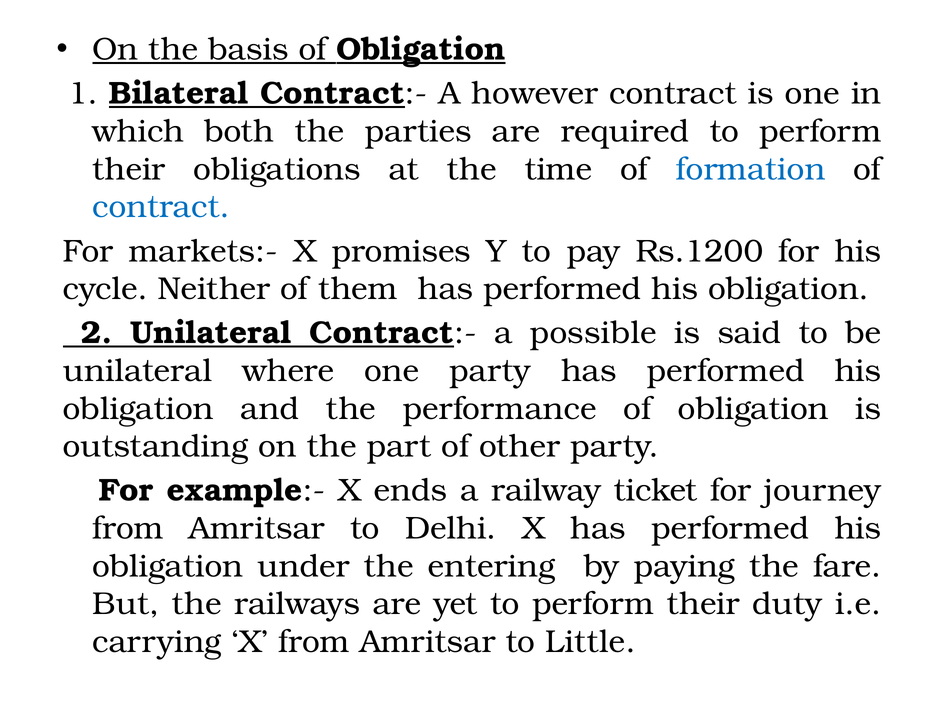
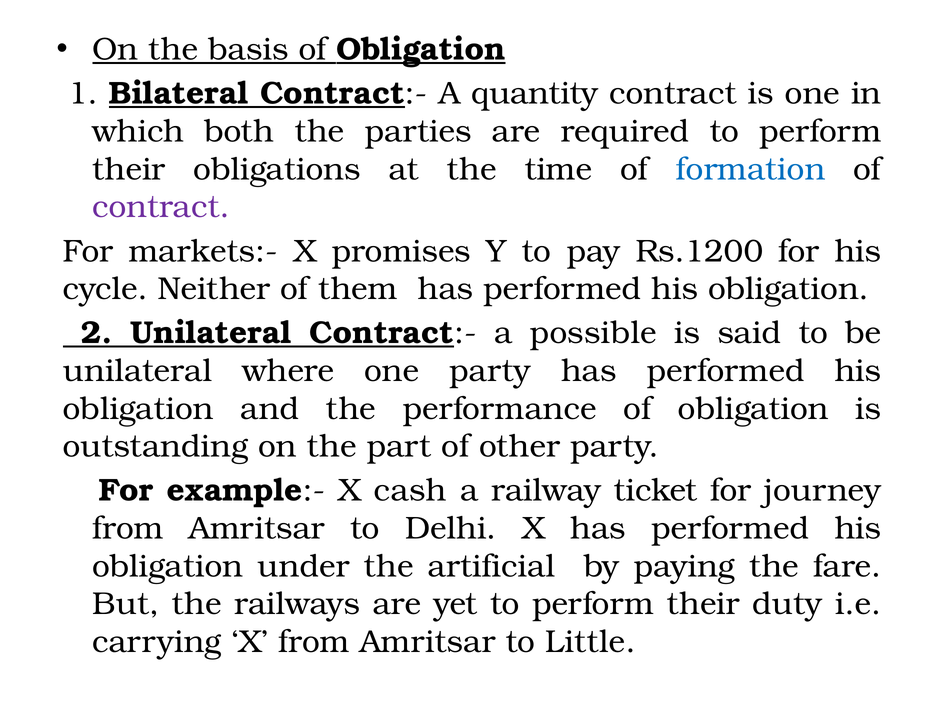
however: however -> quantity
contract at (161, 207) colour: blue -> purple
ends: ends -> cash
entering: entering -> artificial
